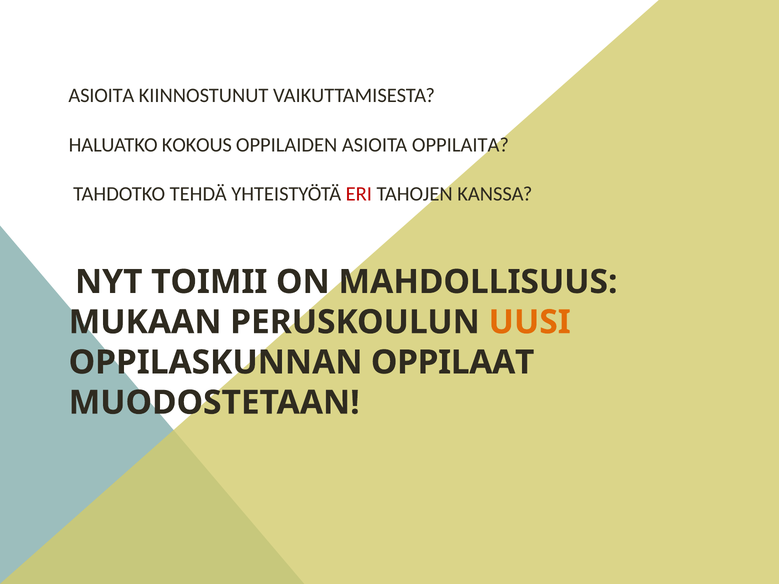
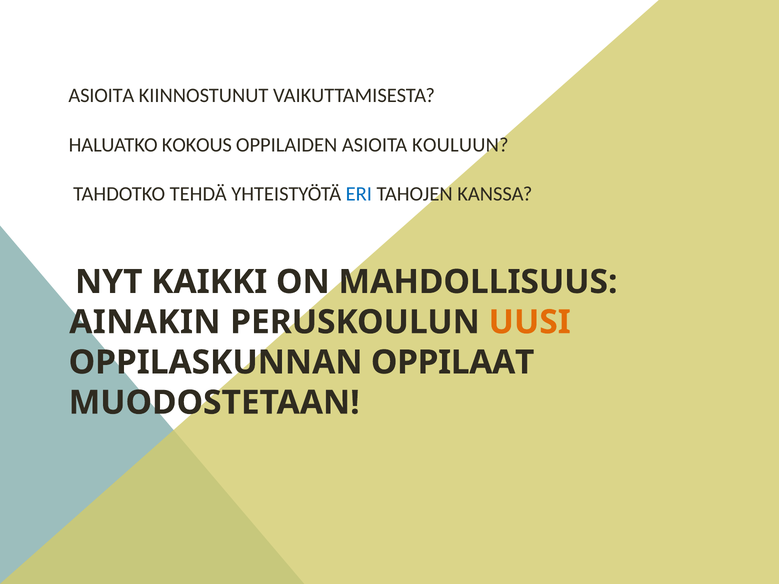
OPPILAITA: OPPILAITA -> KOULUUN
ERI colour: red -> blue
TOIMII: TOIMII -> KAIKKI
MUKAAN: MUKAAN -> AINAKIN
